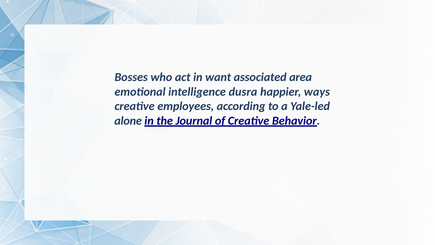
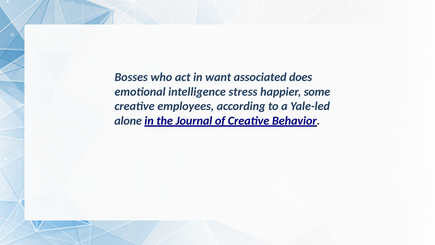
area: area -> does
dusra: dusra -> stress
ways: ways -> some
